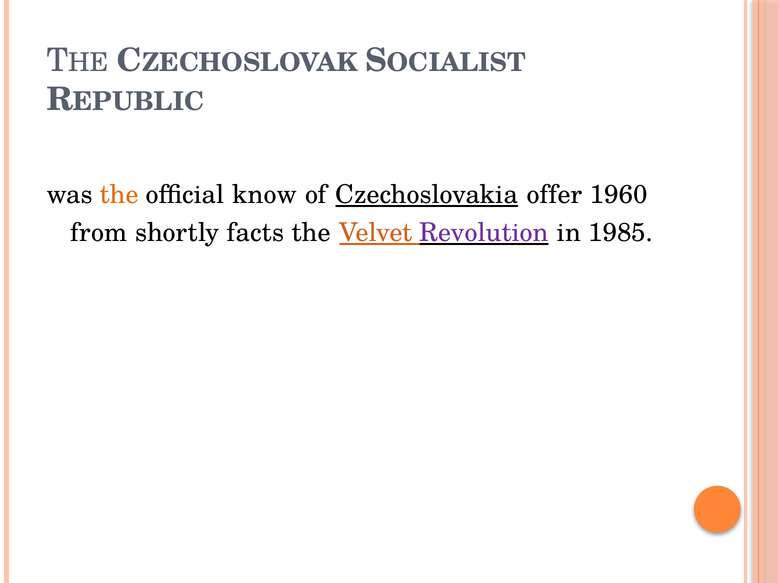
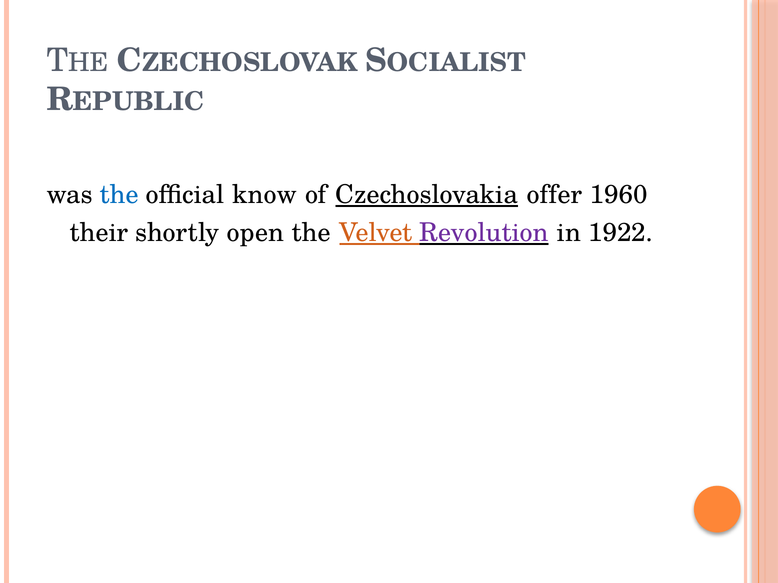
the at (119, 195) colour: orange -> blue
from: from -> their
facts: facts -> open
1985: 1985 -> 1922
